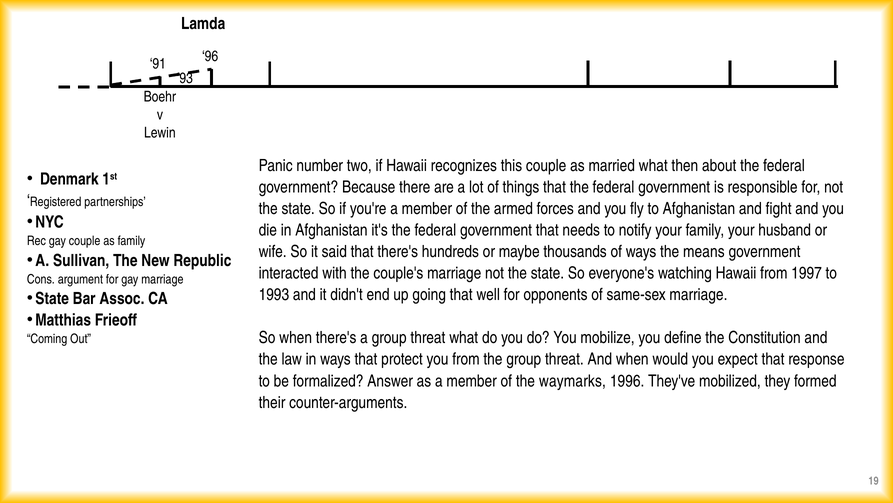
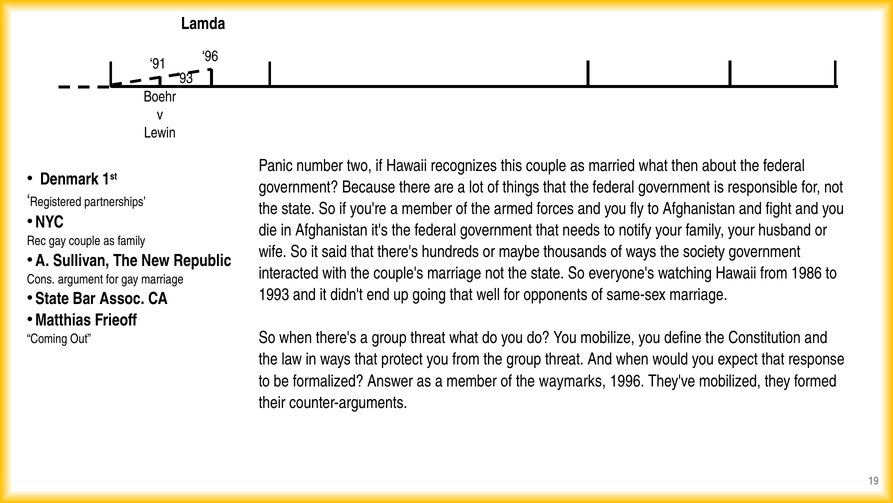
means: means -> society
1997: 1997 -> 1986
